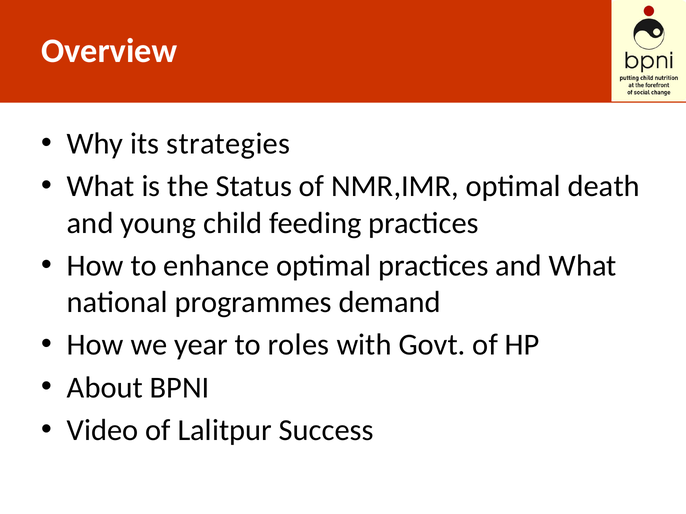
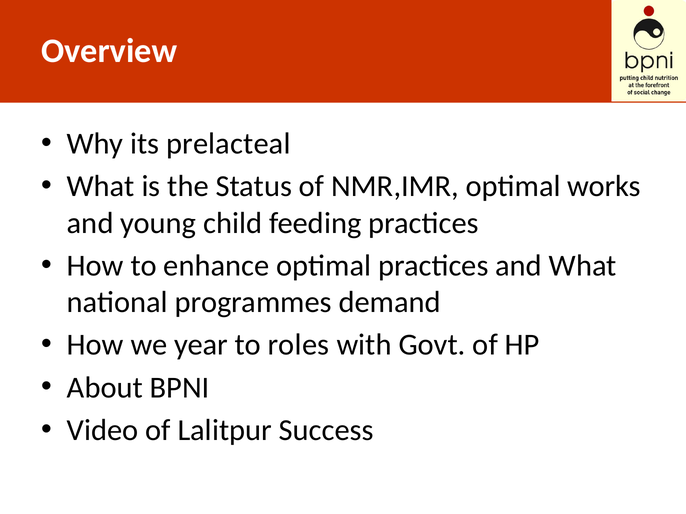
strategies: strategies -> prelacteal
death: death -> works
